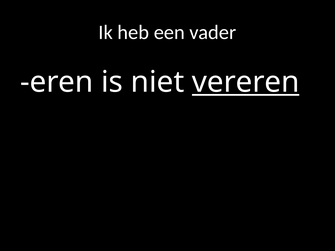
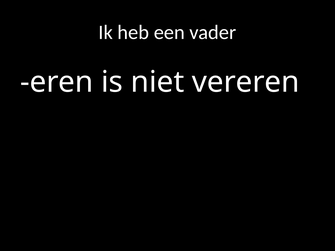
vereren underline: present -> none
